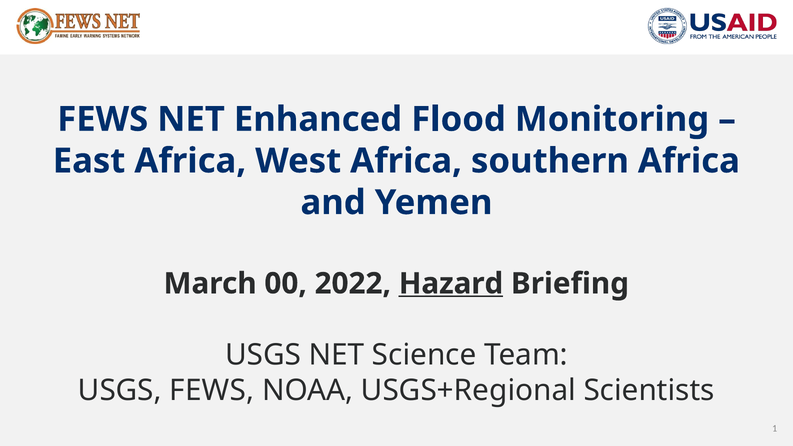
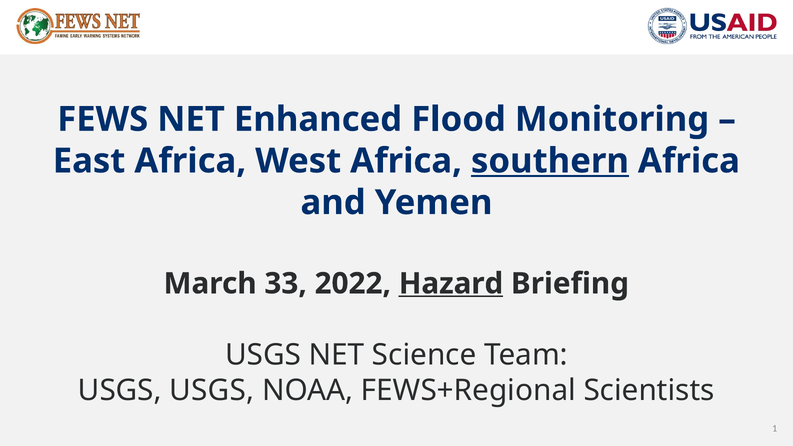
southern underline: none -> present
00: 00 -> 33
USGS FEWS: FEWS -> USGS
USGS+Regional: USGS+Regional -> FEWS+Regional
